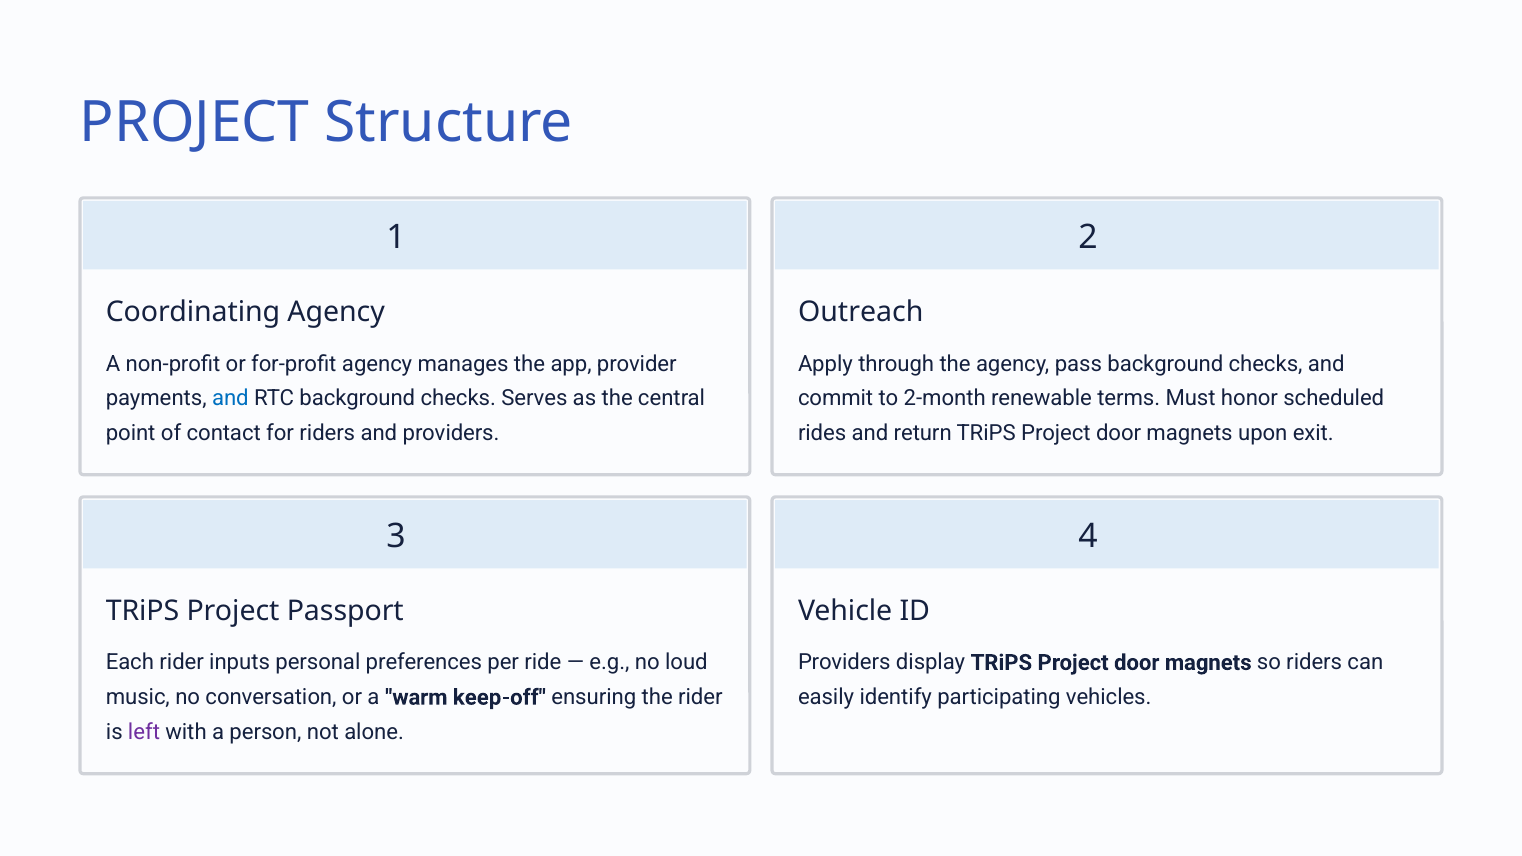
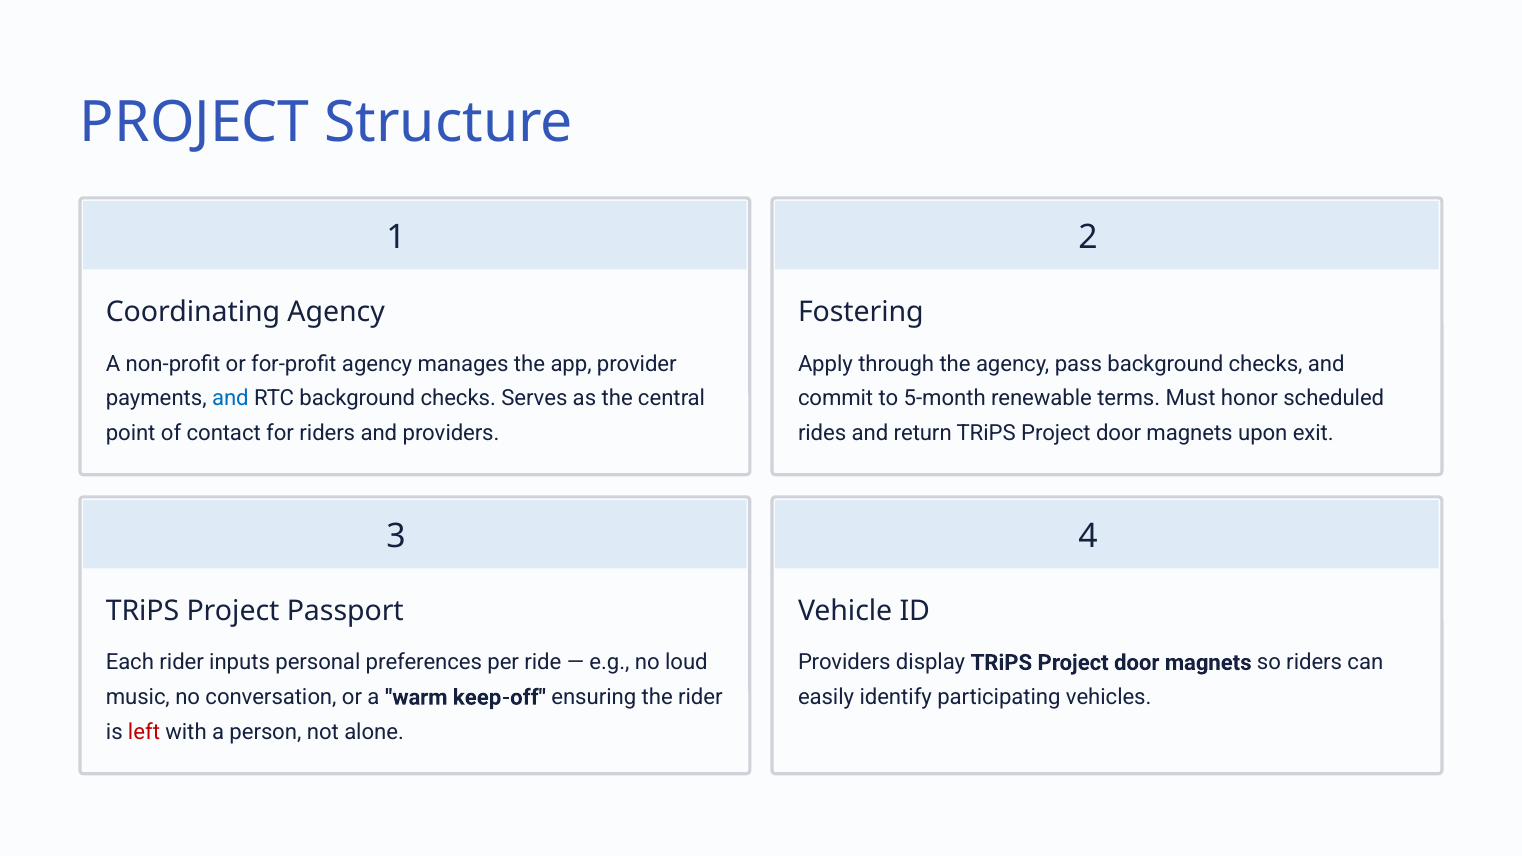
Outreach: Outreach -> Fostering
2-month: 2-month -> 5-month
left colour: purple -> red
